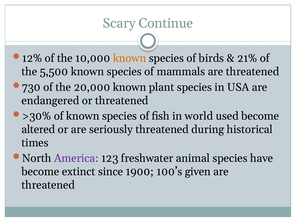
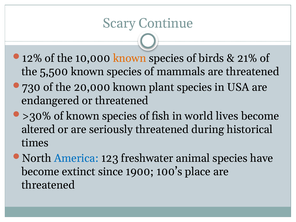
used: used -> lives
America colour: purple -> blue
given: given -> place
